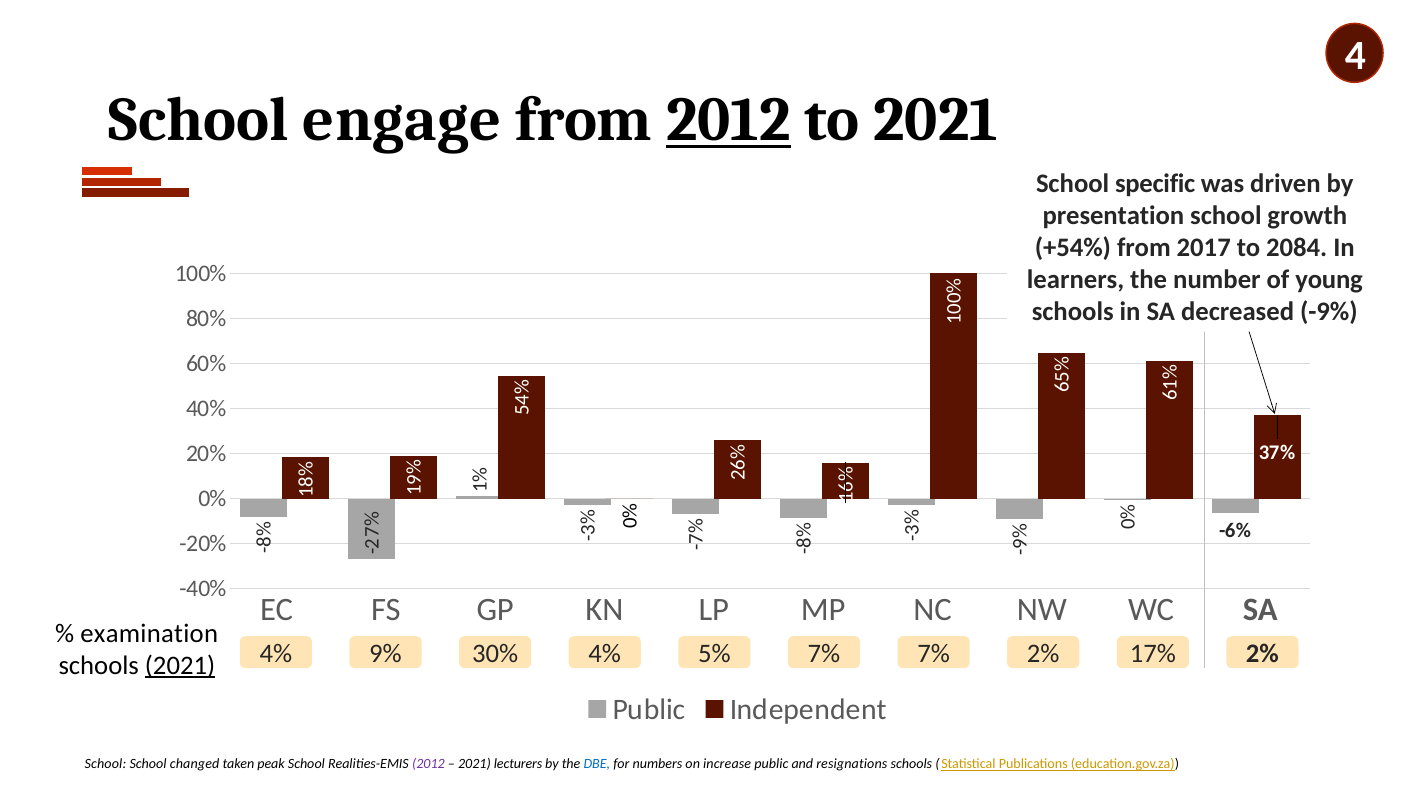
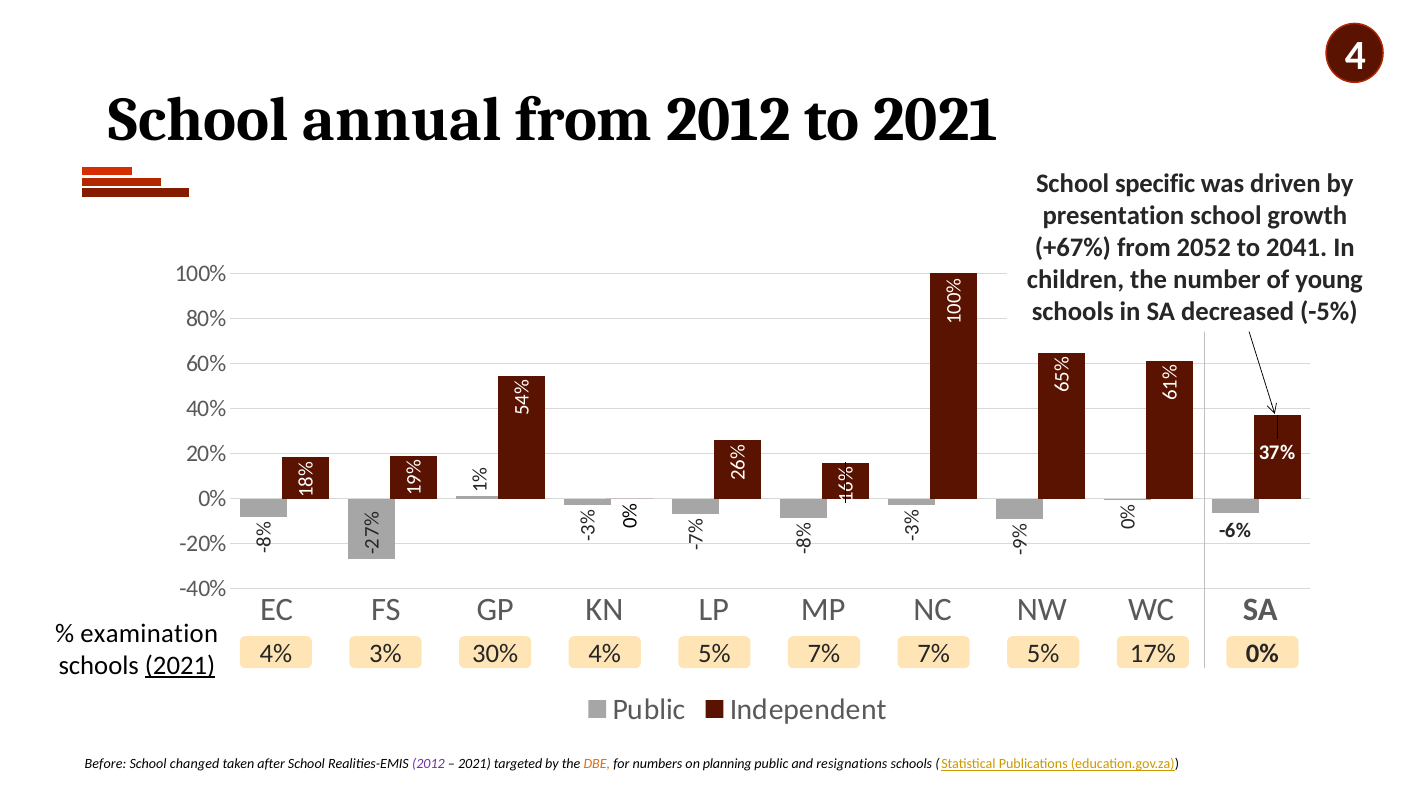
engage: engage -> annual
2012 at (729, 120) underline: present -> none
+54%: +54% -> +67%
2017: 2017 -> 2052
2084: 2084 -> 2041
learners: learners -> children
-9%: -9% -> -5%
9%: 9% -> 3%
7% 2%: 2% -> 5%
17% 2%: 2% -> 0%
School at (105, 764): School -> Before
peak: peak -> after
lecturers: lecturers -> targeted
DBE colour: blue -> orange
increase: increase -> planning
